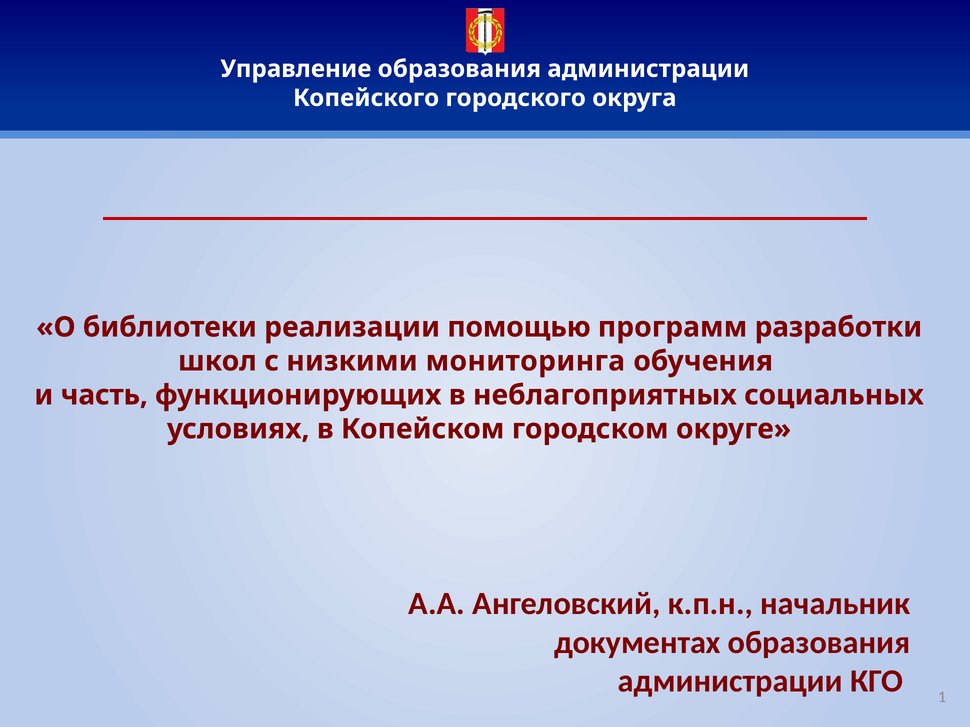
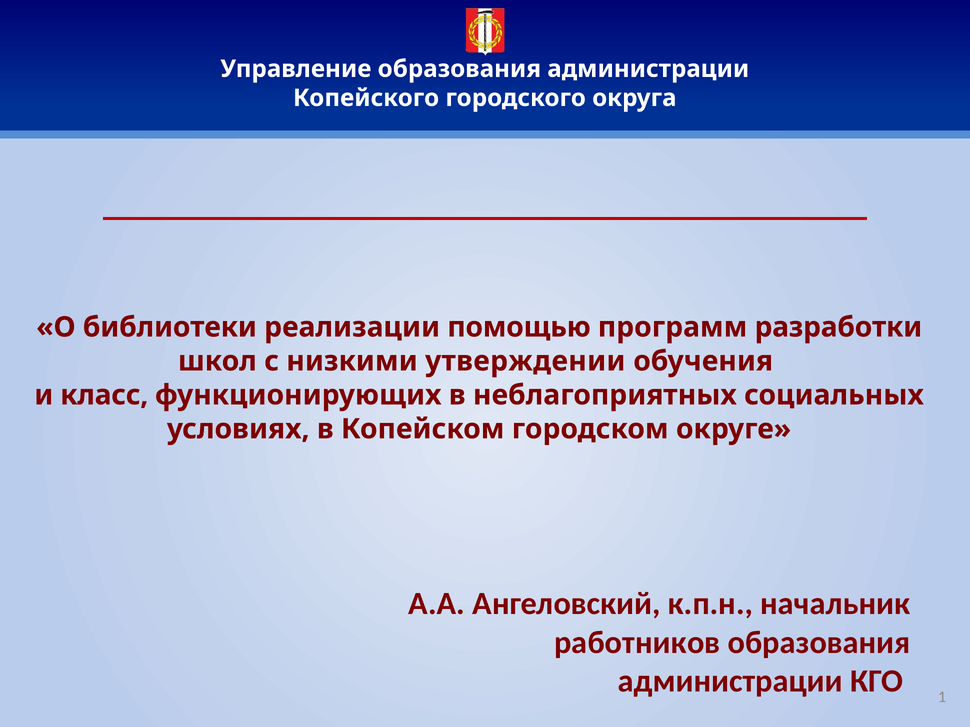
мониторинга: мониторинга -> утверждении
часть: часть -> класс
документах: документах -> работников
